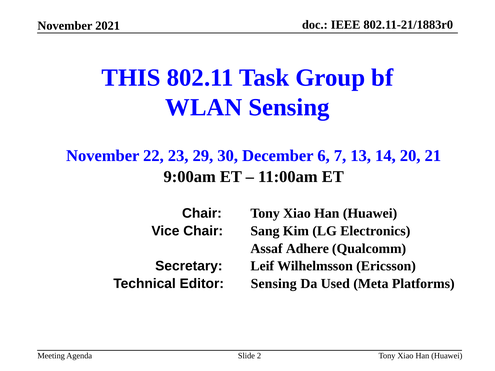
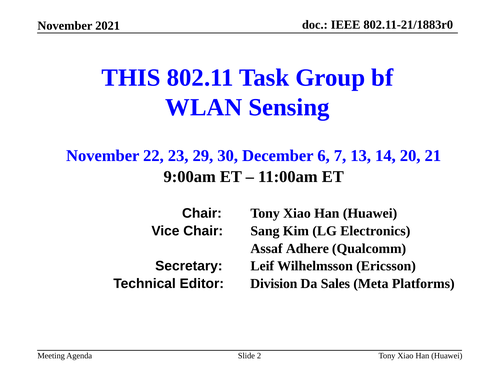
Editor Sensing: Sensing -> Division
Used: Used -> Sales
